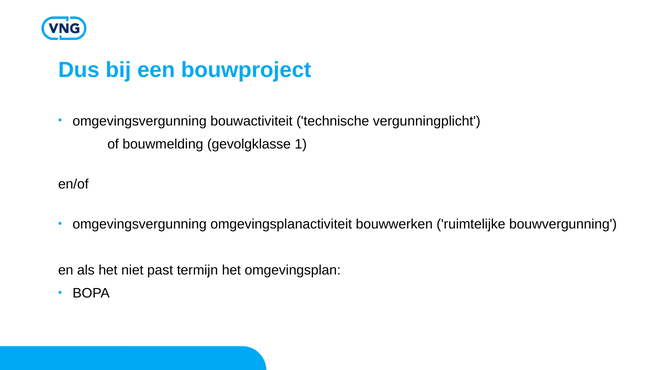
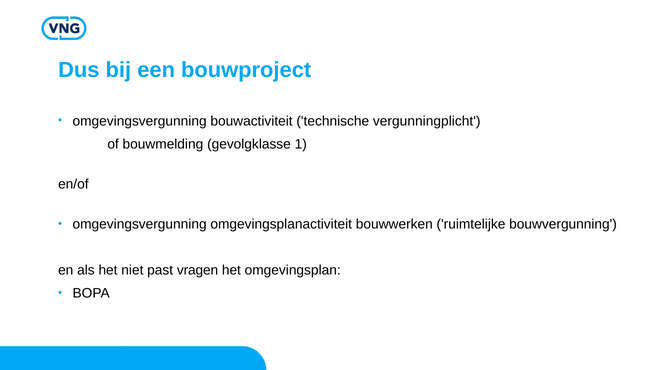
termijn: termijn -> vragen
